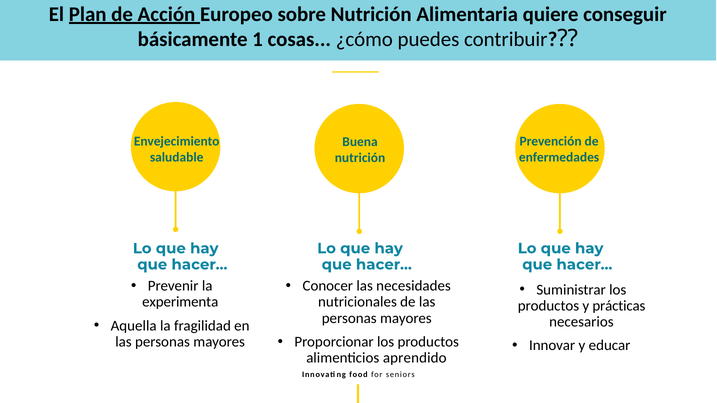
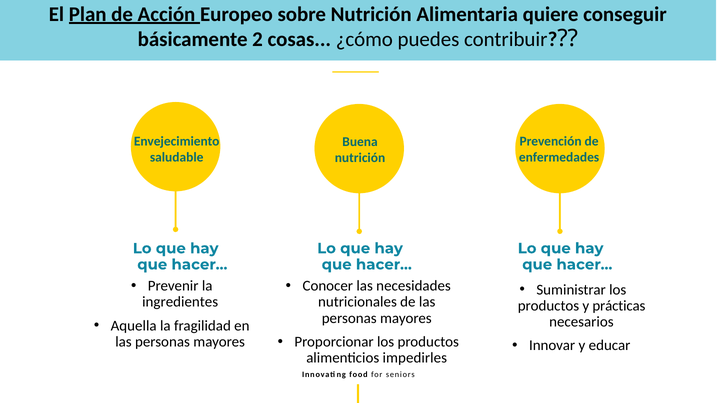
1: 1 -> 2
experimenta: experimenta -> ingredientes
aprendido: aprendido -> impedirles
